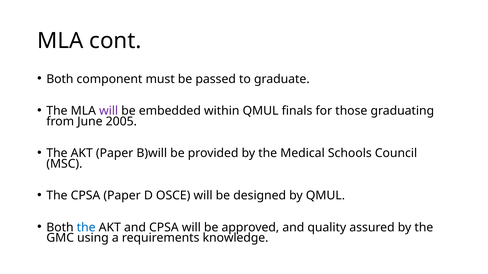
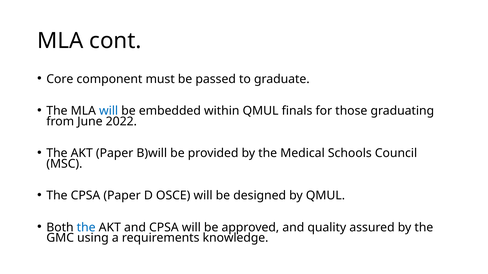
Both at (60, 79): Both -> Core
will at (109, 111) colour: purple -> blue
2005: 2005 -> 2022
